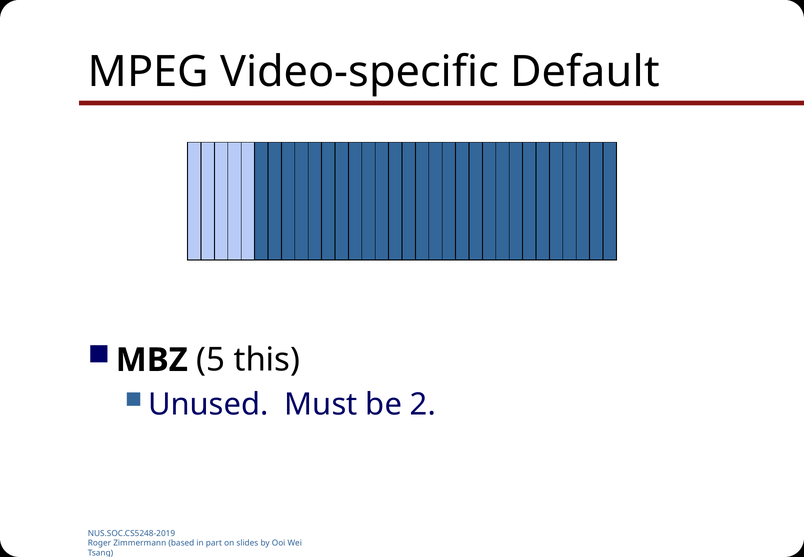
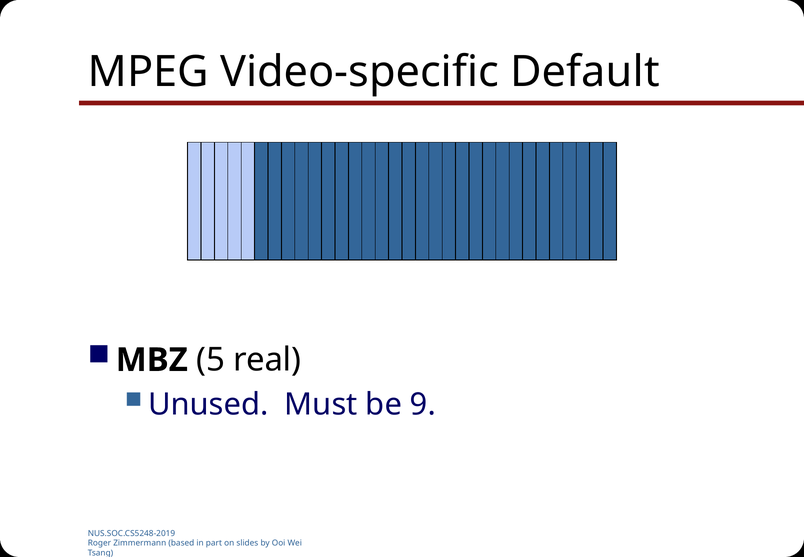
this: this -> real
2: 2 -> 9
